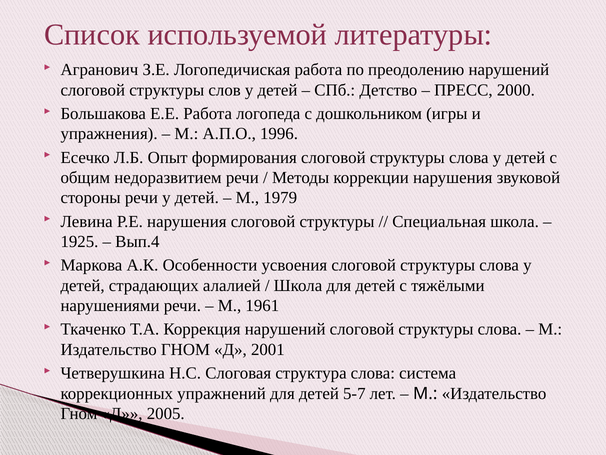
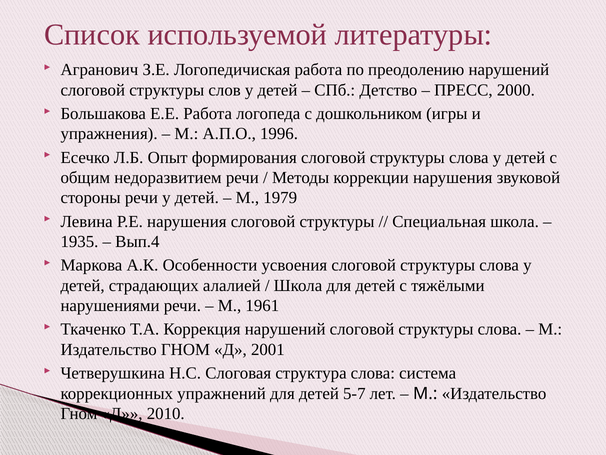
1925: 1925 -> 1935
2005: 2005 -> 2010
